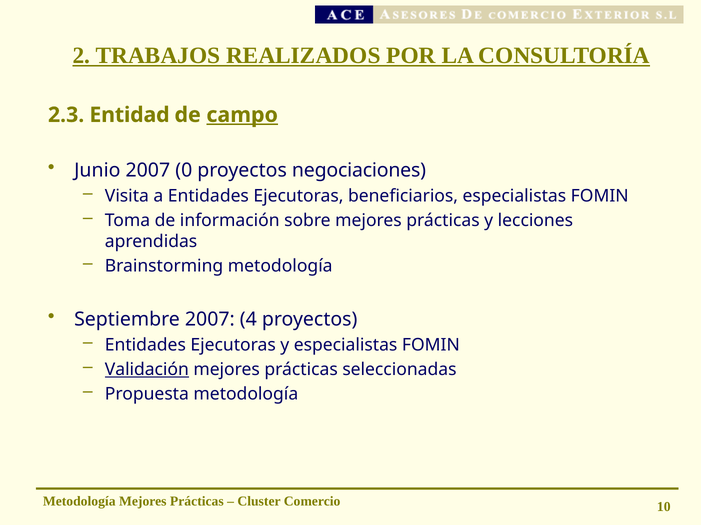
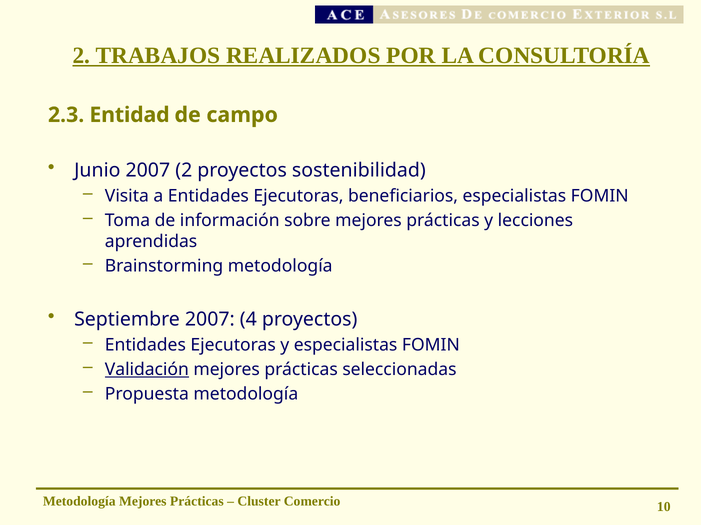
campo underline: present -> none
2007 0: 0 -> 2
negociaciones: negociaciones -> sostenibilidad
